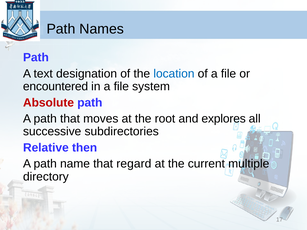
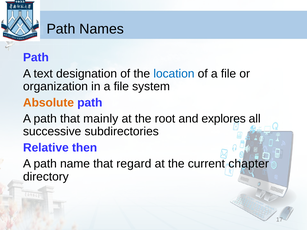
encountered: encountered -> organization
Absolute colour: red -> orange
moves: moves -> mainly
multiple: multiple -> chapter
